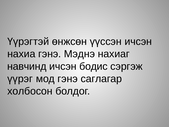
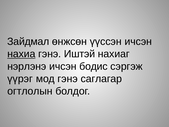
Үүрэгтэй: Үүрэгтэй -> Зайдмал
нахиа underline: none -> present
Мэднэ: Мэднэ -> Иштэй
навчинд: навчинд -> нэрлэнэ
холбосон: холбосон -> огтлолын
